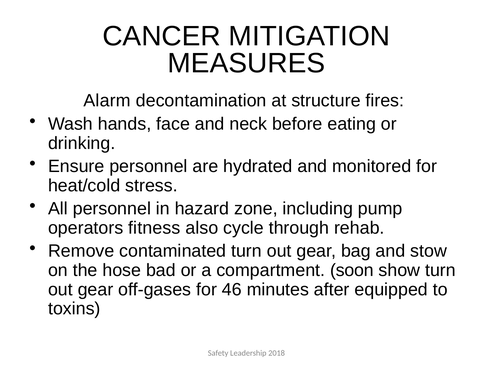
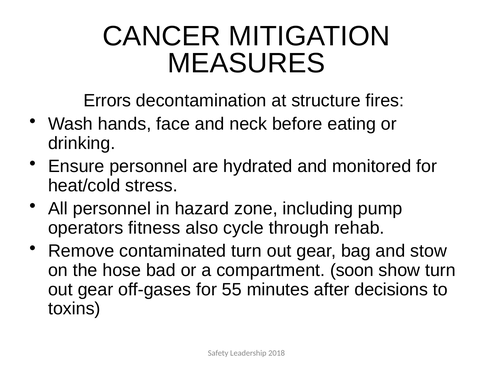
Alarm: Alarm -> Errors
46: 46 -> 55
equipped: equipped -> decisions
